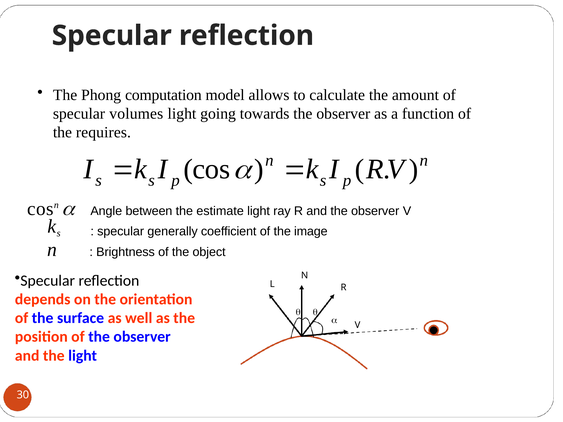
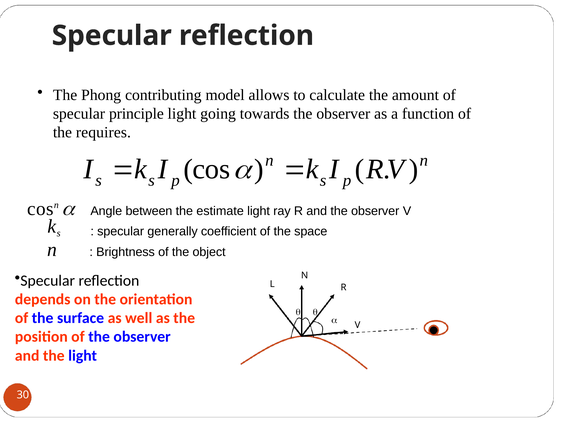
computation: computation -> contributing
volumes: volumes -> principle
image: image -> space
